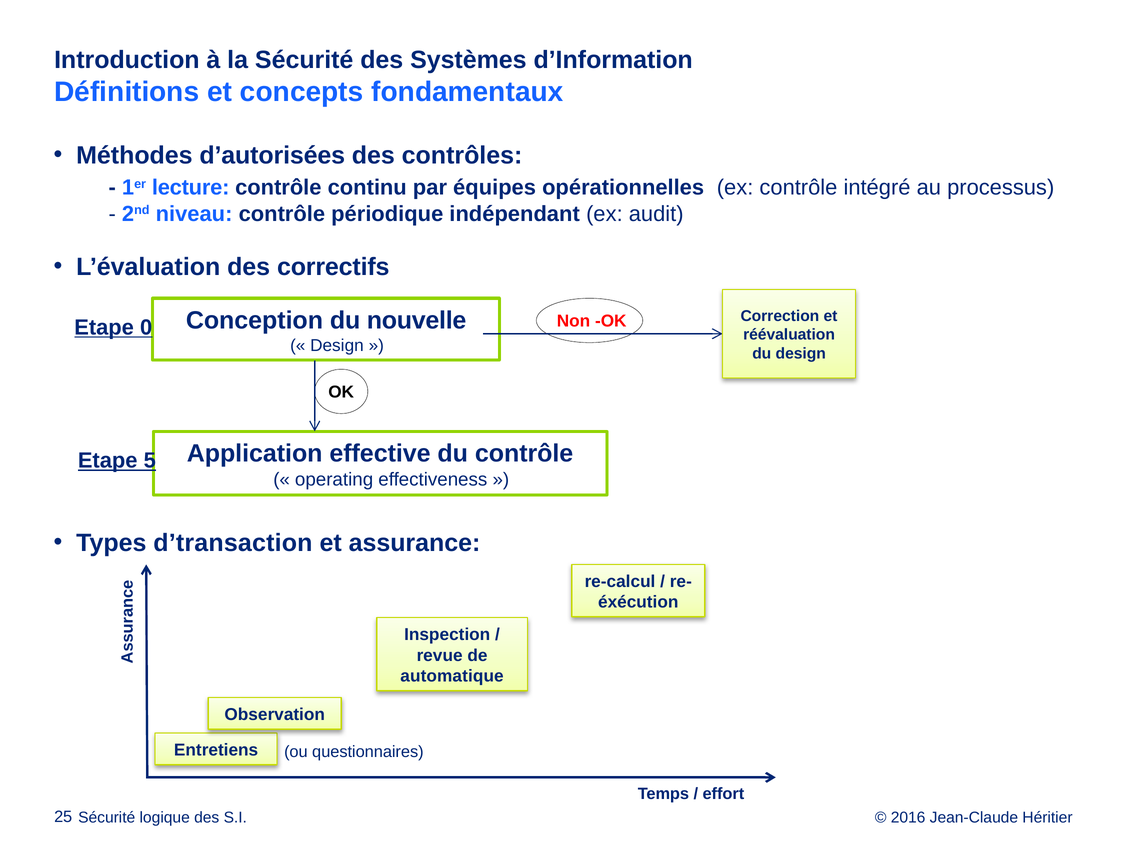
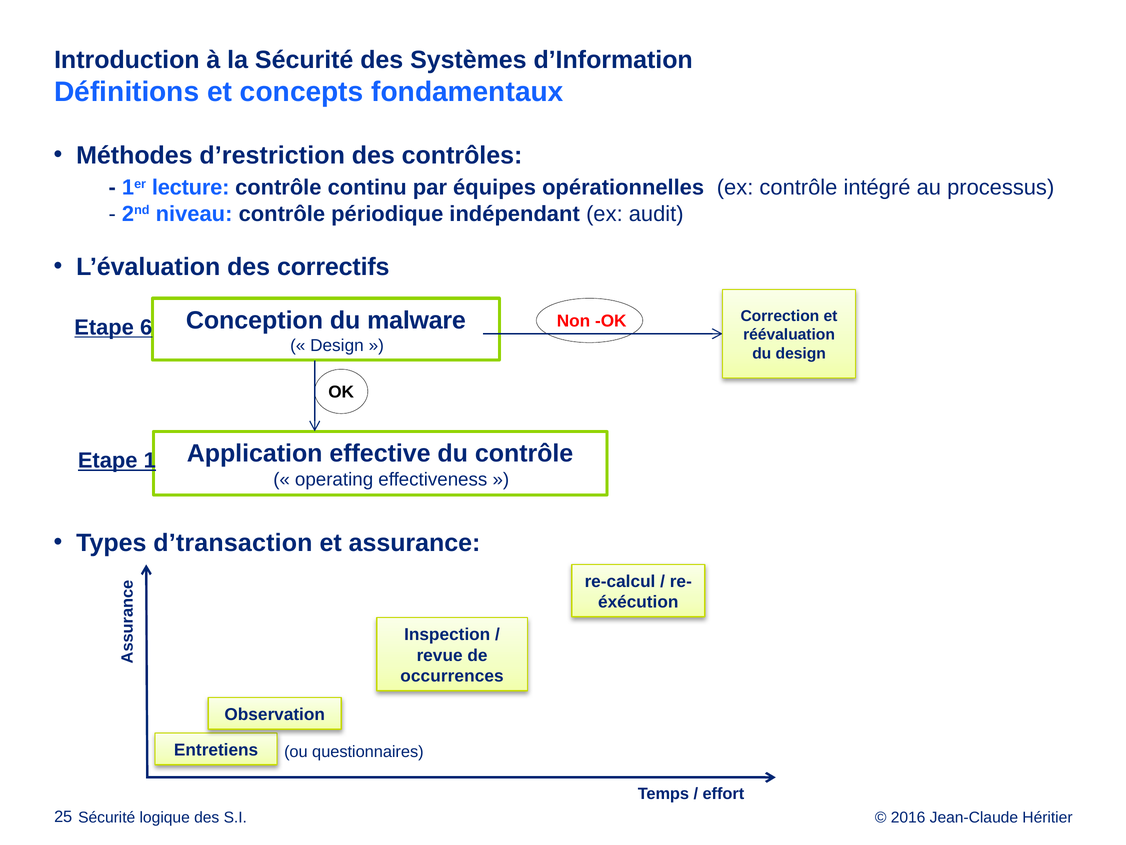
d’autorisées: d’autorisées -> d’restriction
nouvelle: nouvelle -> malware
0: 0 -> 6
5: 5 -> 1
automatique: automatique -> occurrences
